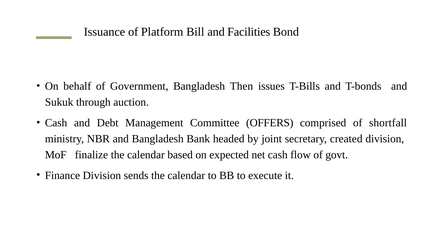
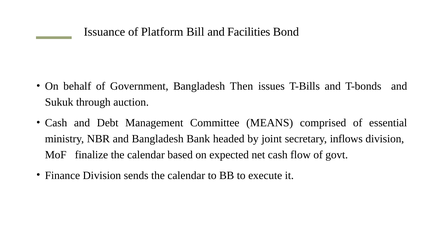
OFFERS: OFFERS -> MEANS
shortfall: shortfall -> essential
created: created -> inflows
